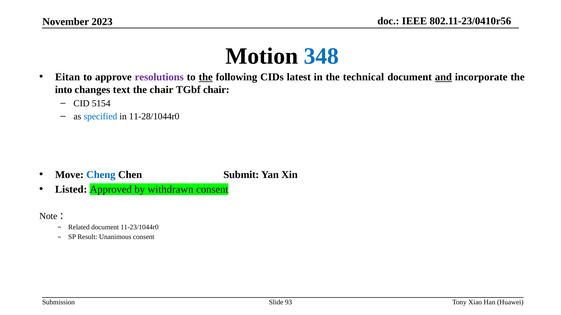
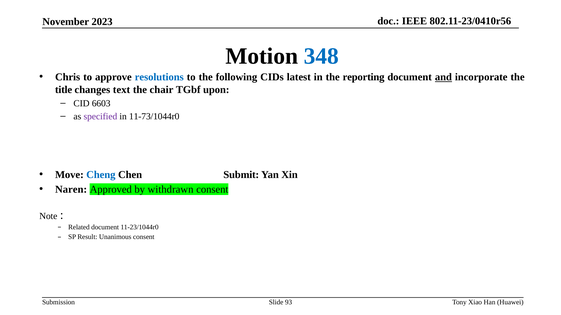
Eitan: Eitan -> Chris
resolutions colour: purple -> blue
the at (206, 77) underline: present -> none
technical: technical -> reporting
into: into -> title
TGbf chair: chair -> upon
5154: 5154 -> 6603
specified colour: blue -> purple
11-28/1044r0: 11-28/1044r0 -> 11-73/1044r0
Listed: Listed -> Naren
